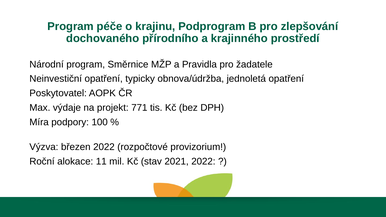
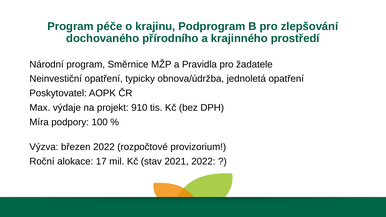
771: 771 -> 910
11: 11 -> 17
